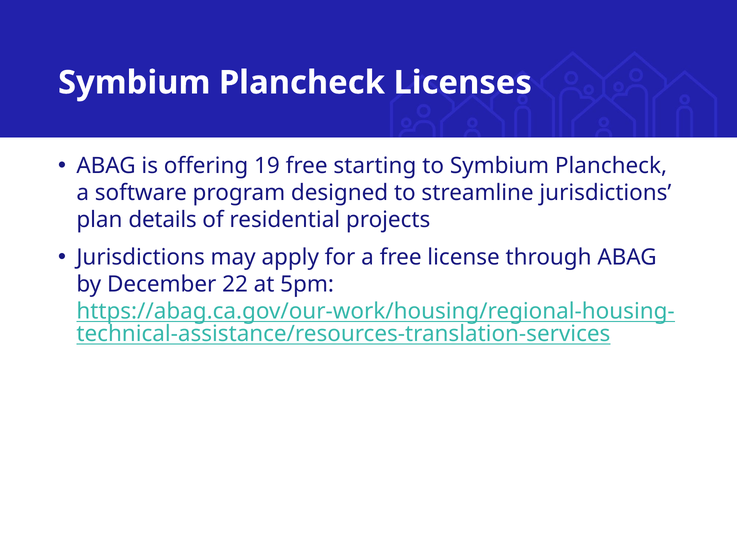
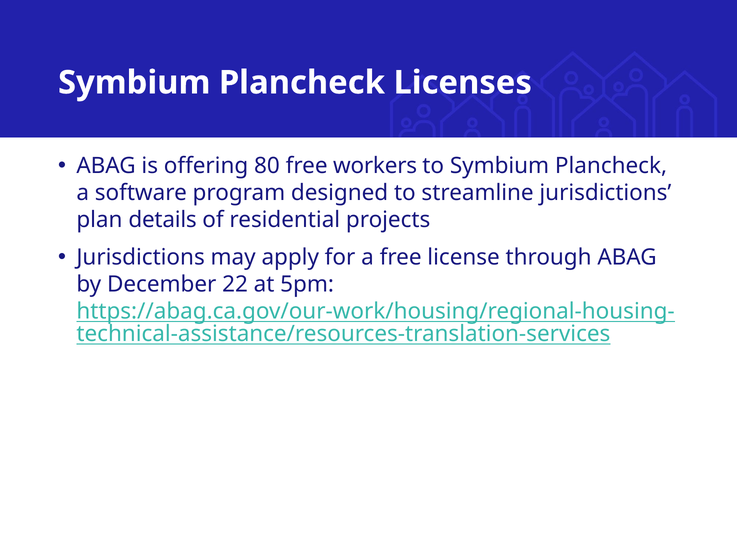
19: 19 -> 80
starting: starting -> workers
